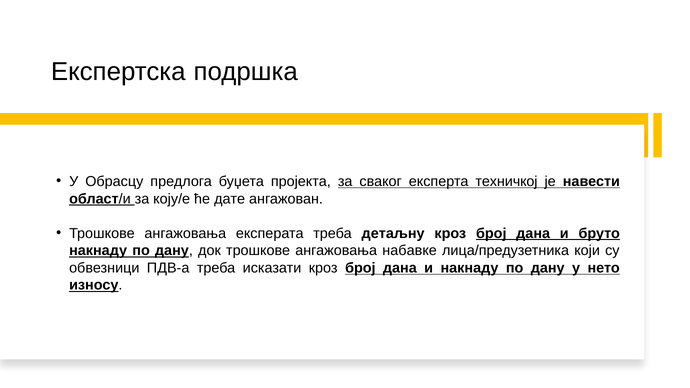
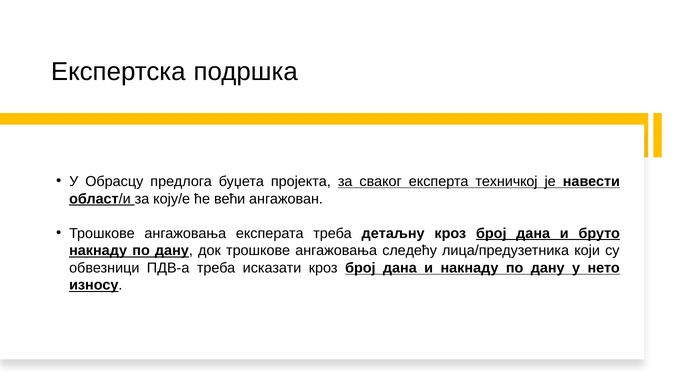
дате: дате -> већи
набавке: набавке -> следећу
